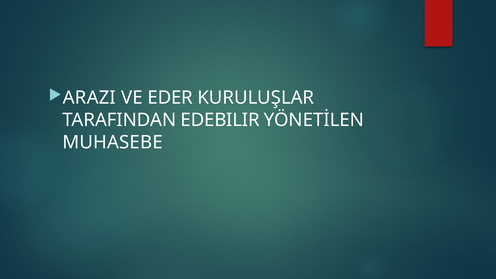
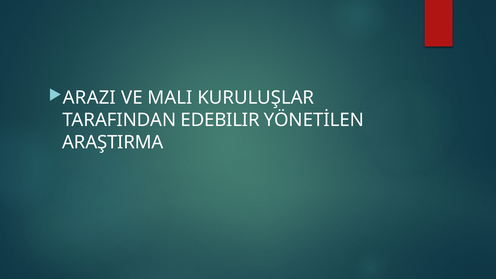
EDER: EDER -> MALI
MUHASEBE: MUHASEBE -> ARAŞTIRMA
